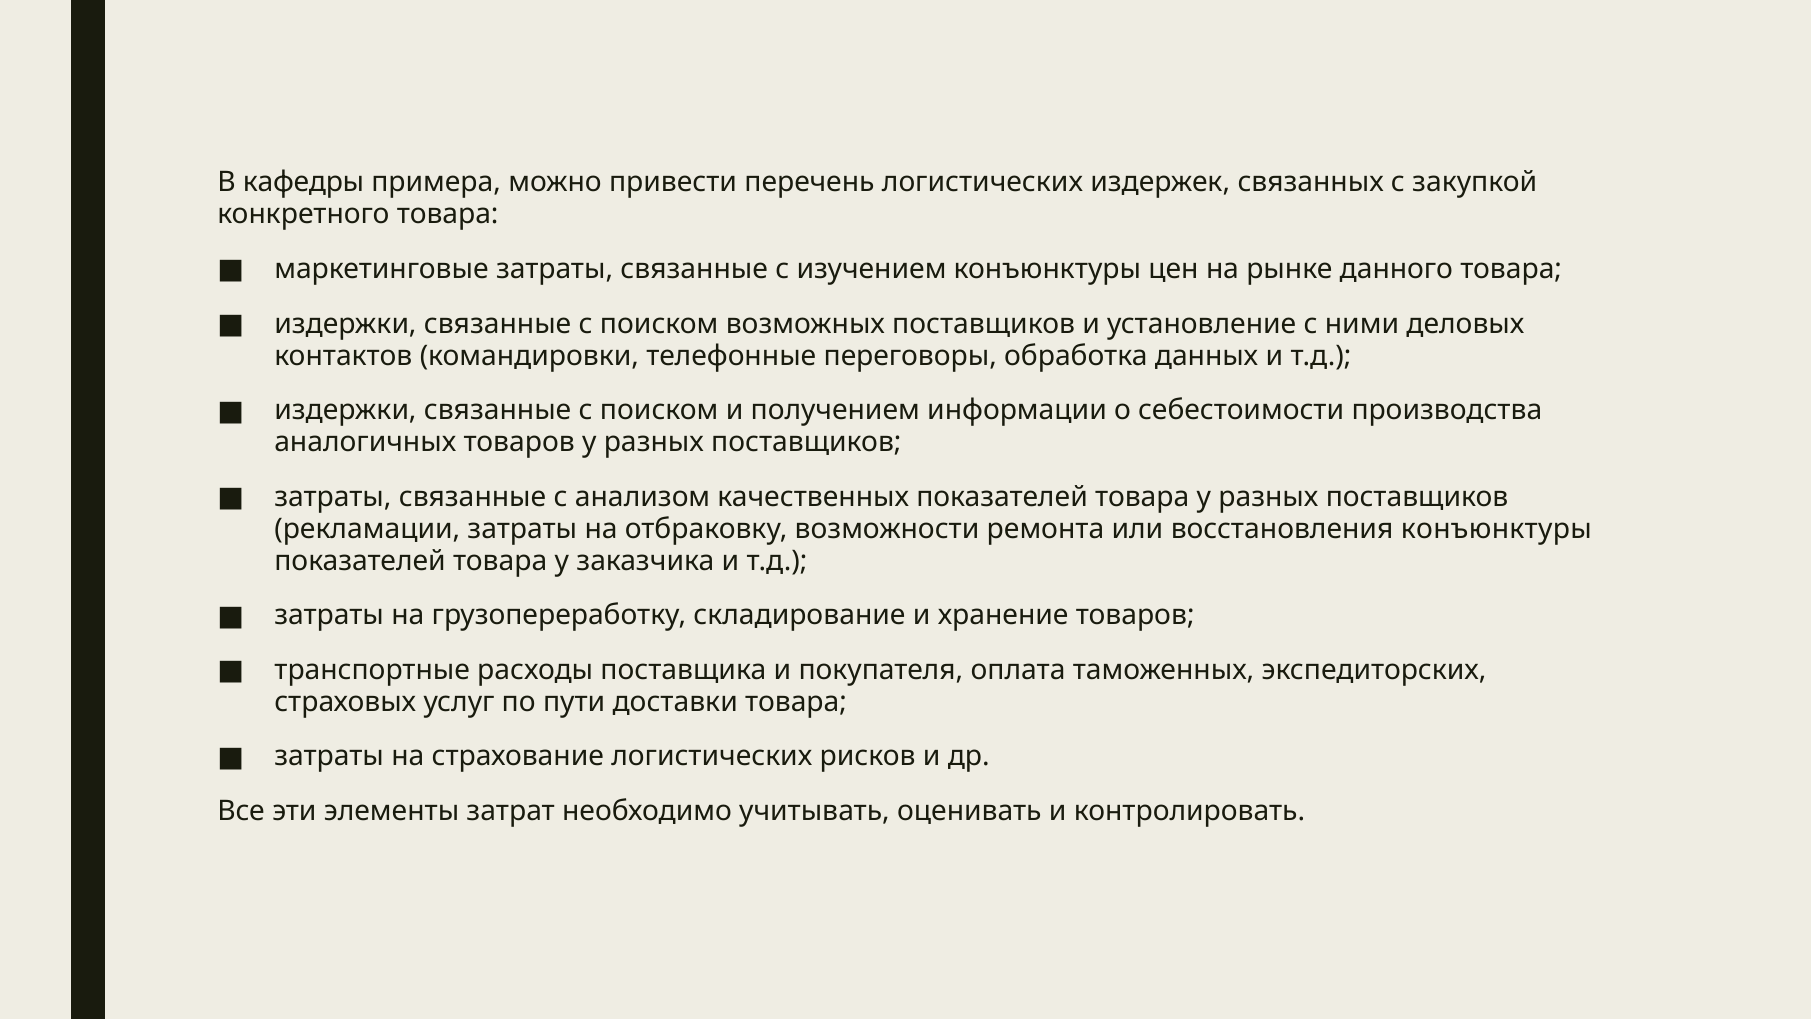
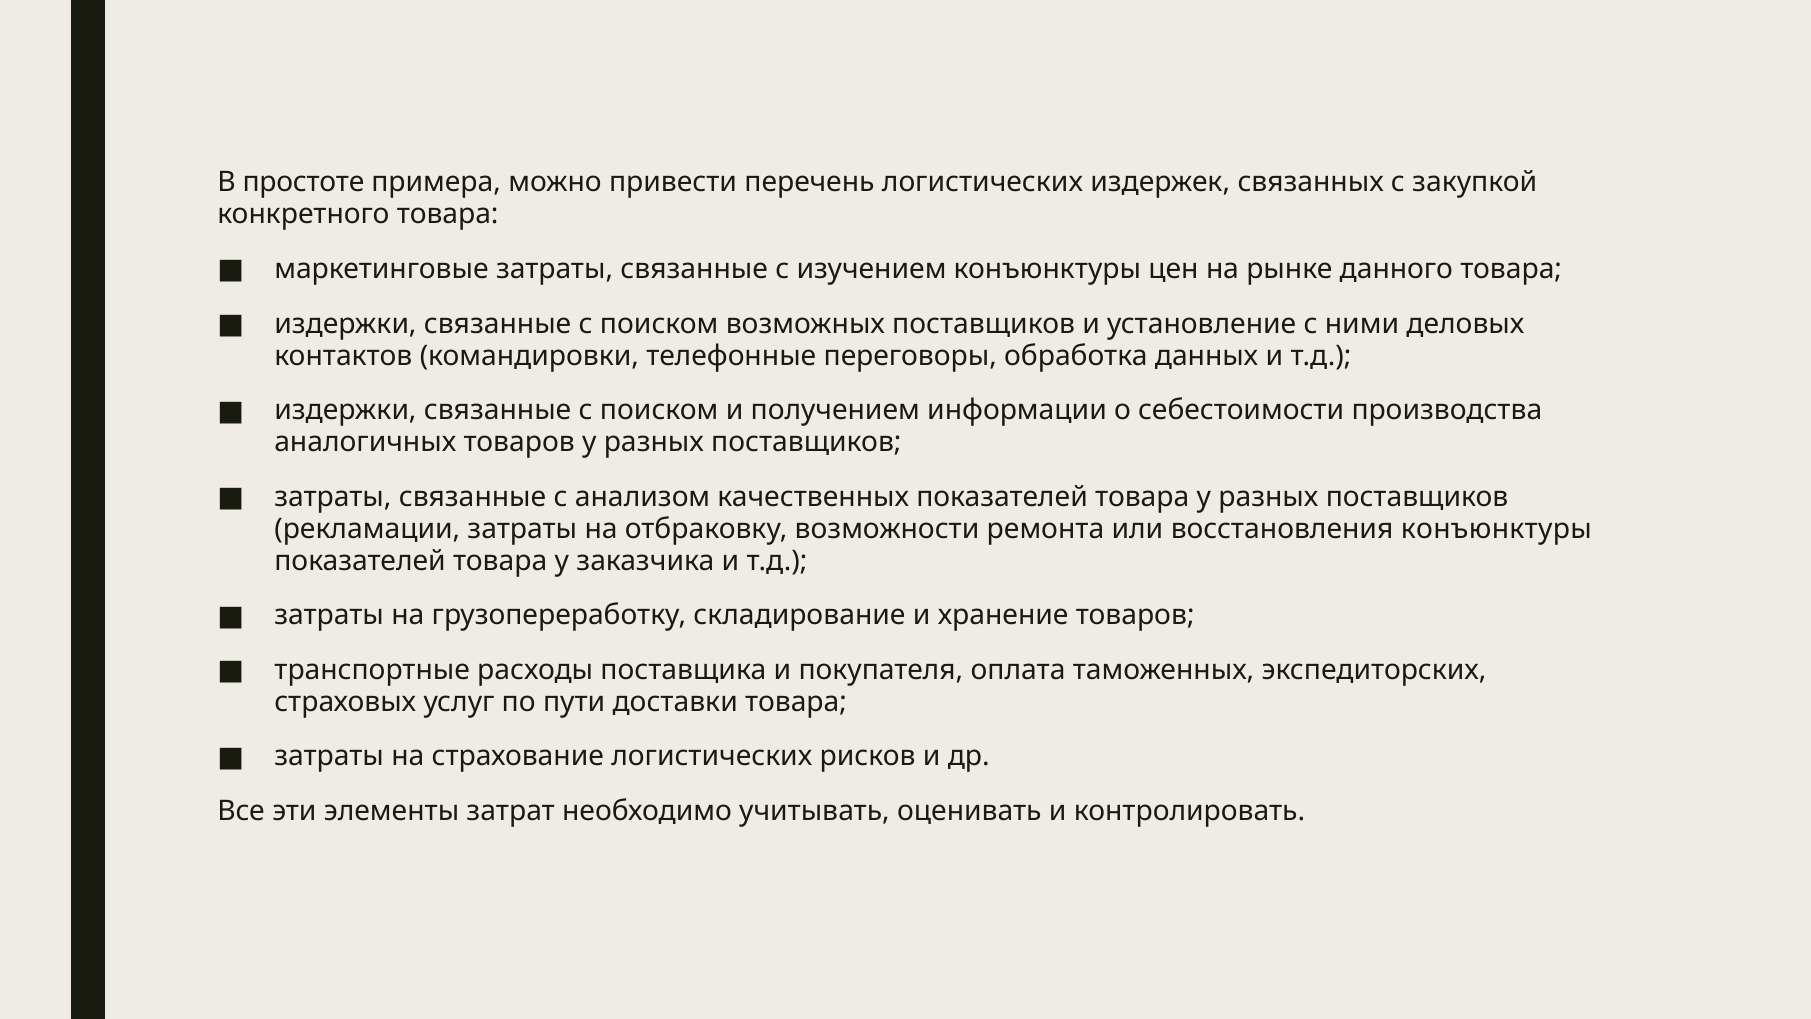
кафедры: кафедры -> простоте
